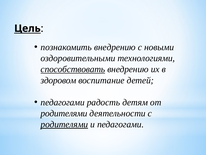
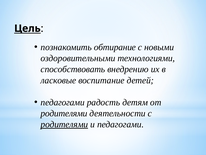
познакомить внедрению: внедрению -> обтирание
способствовать underline: present -> none
здоровом: здоровом -> ласковые
